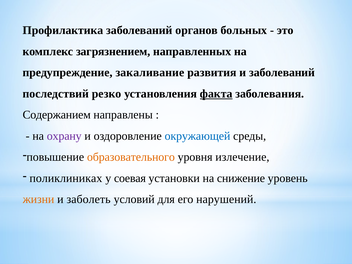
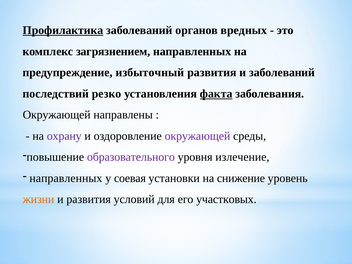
Профилактика underline: none -> present
больных: больных -> вредных
закаливание: закаливание -> избыточный
Содержанием at (57, 115): Содержанием -> Окружающей
окружающей at (197, 136) colour: blue -> purple
образовательного colour: orange -> purple
поликлиниках at (66, 178): поликлиниках -> направленных
и заболеть: заболеть -> развития
нарушений: нарушений -> участковых
